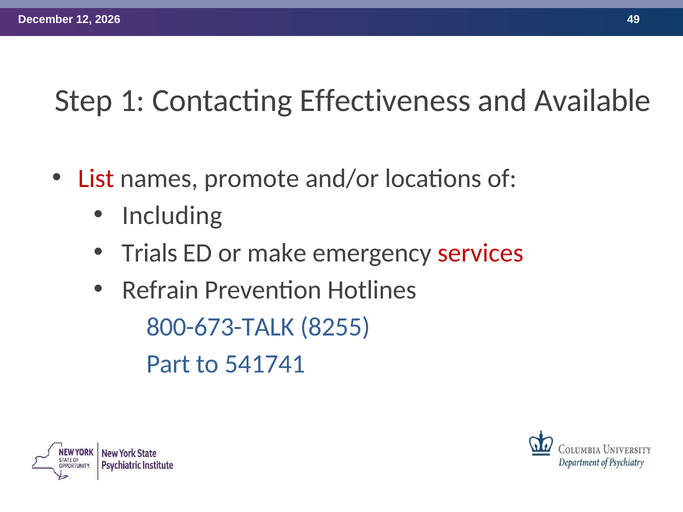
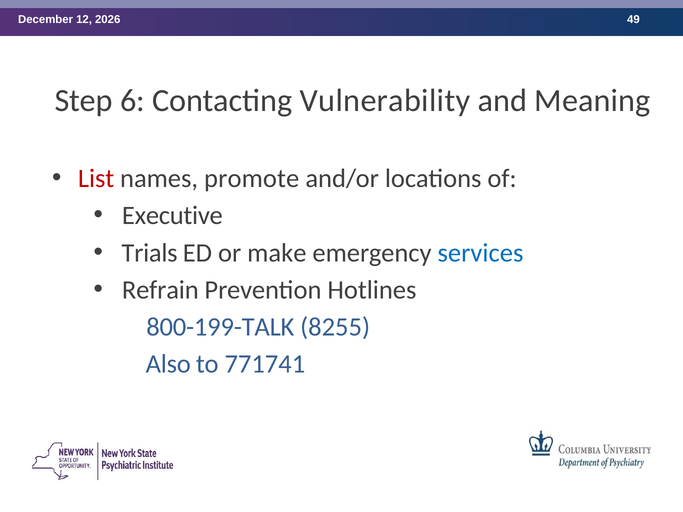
1: 1 -> 6
Effectiveness: Effectiveness -> Vulnerability
Available: Available -> Meaning
Including: Including -> Executive
services colour: red -> blue
800-673-TALK: 800-673-TALK -> 800-199-TALK
Part: Part -> Also
541741: 541741 -> 771741
